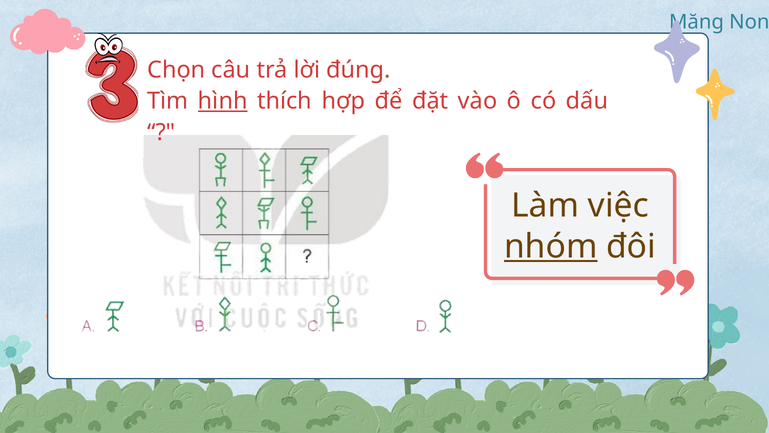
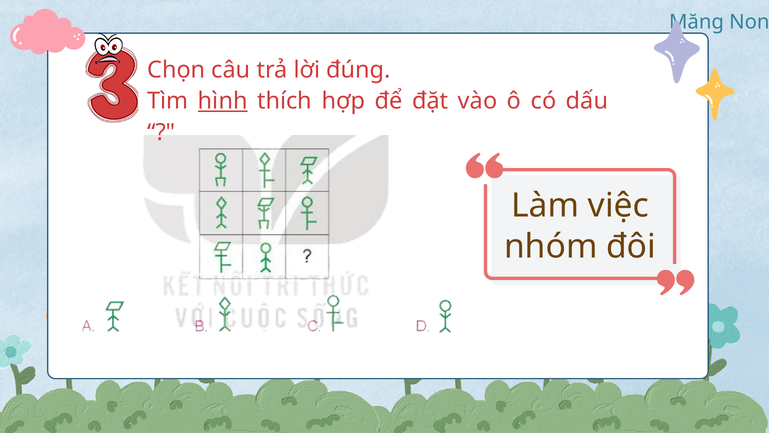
nhóm underline: present -> none
